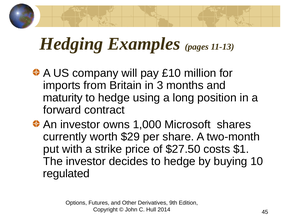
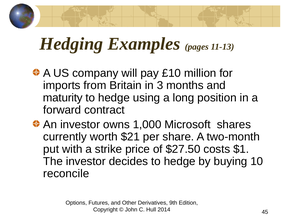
$29: $29 -> $21
regulated: regulated -> reconcile
